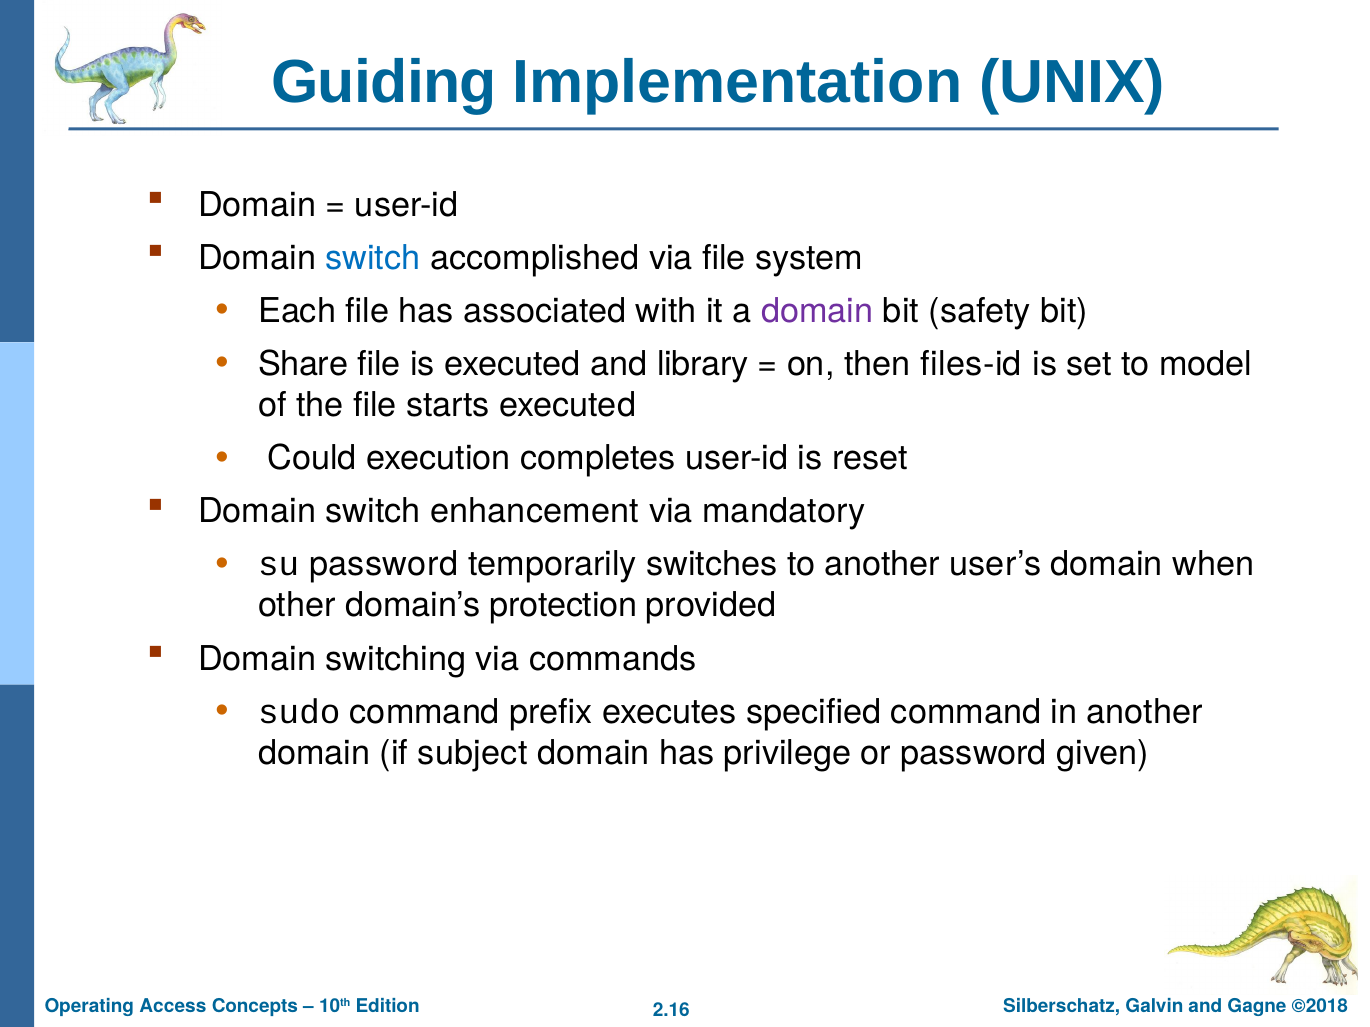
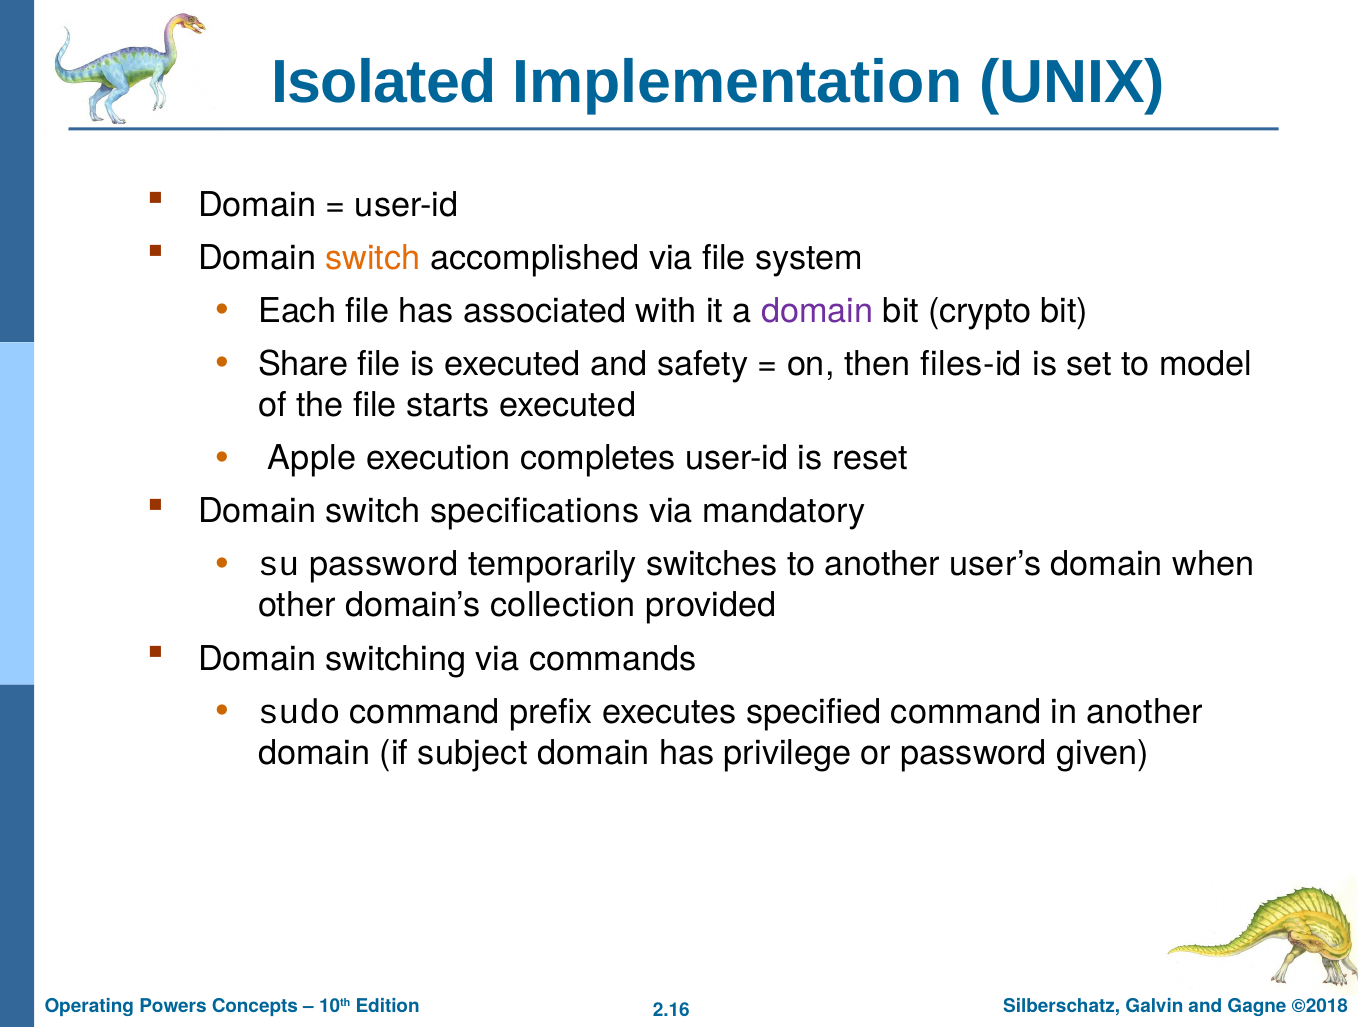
Guiding: Guiding -> Isolated
switch at (373, 258) colour: blue -> orange
safety: safety -> crypto
library: library -> safety
Could: Could -> Apple
enhancement: enhancement -> specifications
protection: protection -> collection
Access: Access -> Powers
